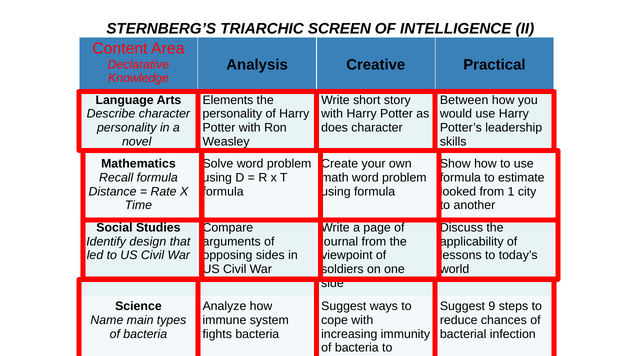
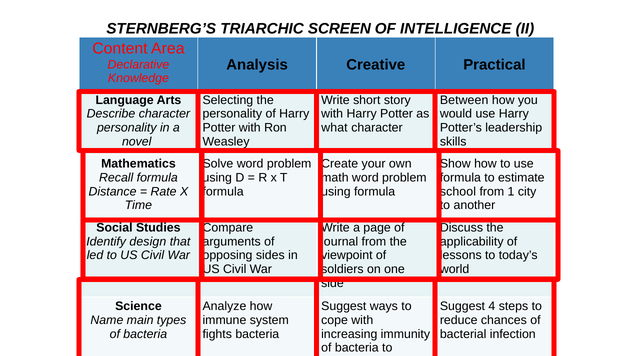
Elements: Elements -> Selecting
does: does -> what
looked: looked -> school
9: 9 -> 4
